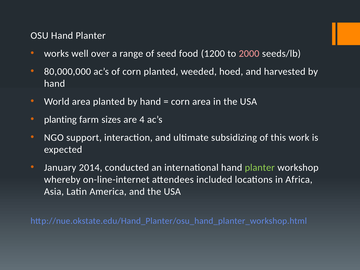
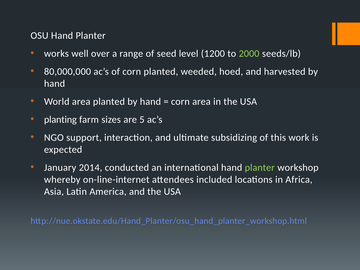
food: food -> level
2000 colour: pink -> light green
4: 4 -> 5
